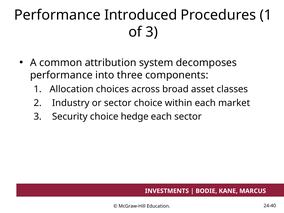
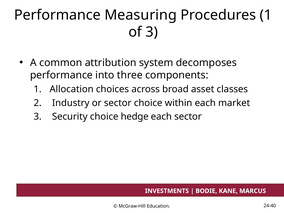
Introduced: Introduced -> Measuring
